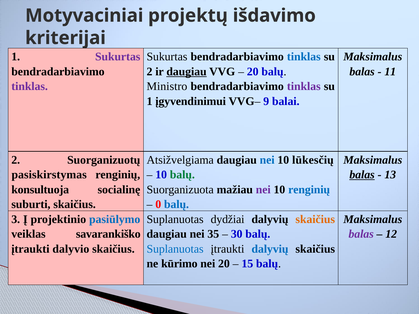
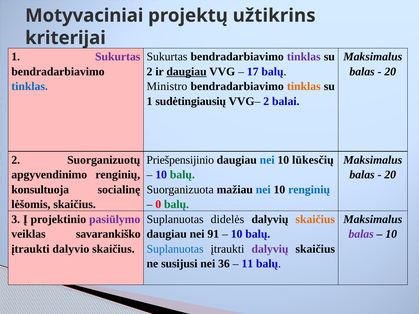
išdavimo: išdavimo -> užtikrins
tinklas at (304, 57) colour: blue -> purple
20 at (253, 72): 20 -> 17
11 at (390, 72): 11 -> 20
tinklas at (30, 86) colour: purple -> blue
tinklas at (304, 86) colour: purple -> orange
įgyvendinimui: įgyvendinimui -> sudėtingiausių
VVG– 9: 9 -> 2
Atsižvelgiama: Atsižvelgiama -> Priešpensijinio
pasiskirstymas: pasiskirstymas -> apgyvendinimo
balas at (362, 175) underline: present -> none
13 at (390, 175): 13 -> 20
nei at (263, 190) colour: purple -> blue
suburti: suburti -> lėšomis
balų at (177, 205) colour: blue -> green
pasiūlymo colour: blue -> purple
dydžiai: dydžiai -> didelės
35: 35 -> 91
30 at (237, 234): 30 -> 10
12 at (391, 234): 12 -> 10
dalyvių at (270, 249) colour: blue -> purple
kūrimo: kūrimo -> susijusi
nei 20: 20 -> 36
15: 15 -> 11
